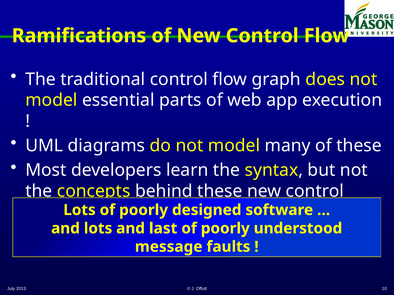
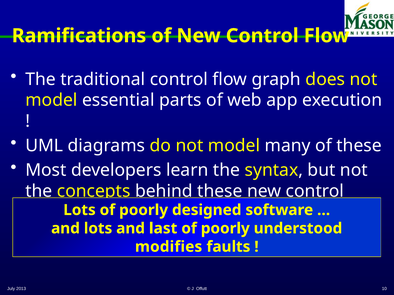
message: message -> modifies
